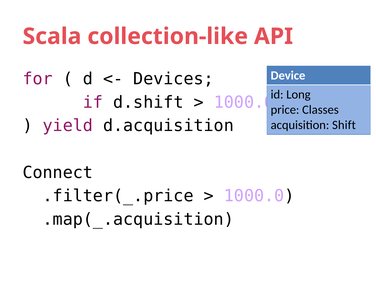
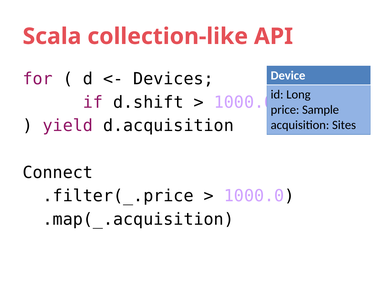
Classes: Classes -> Sample
Shift: Shift -> Sites
